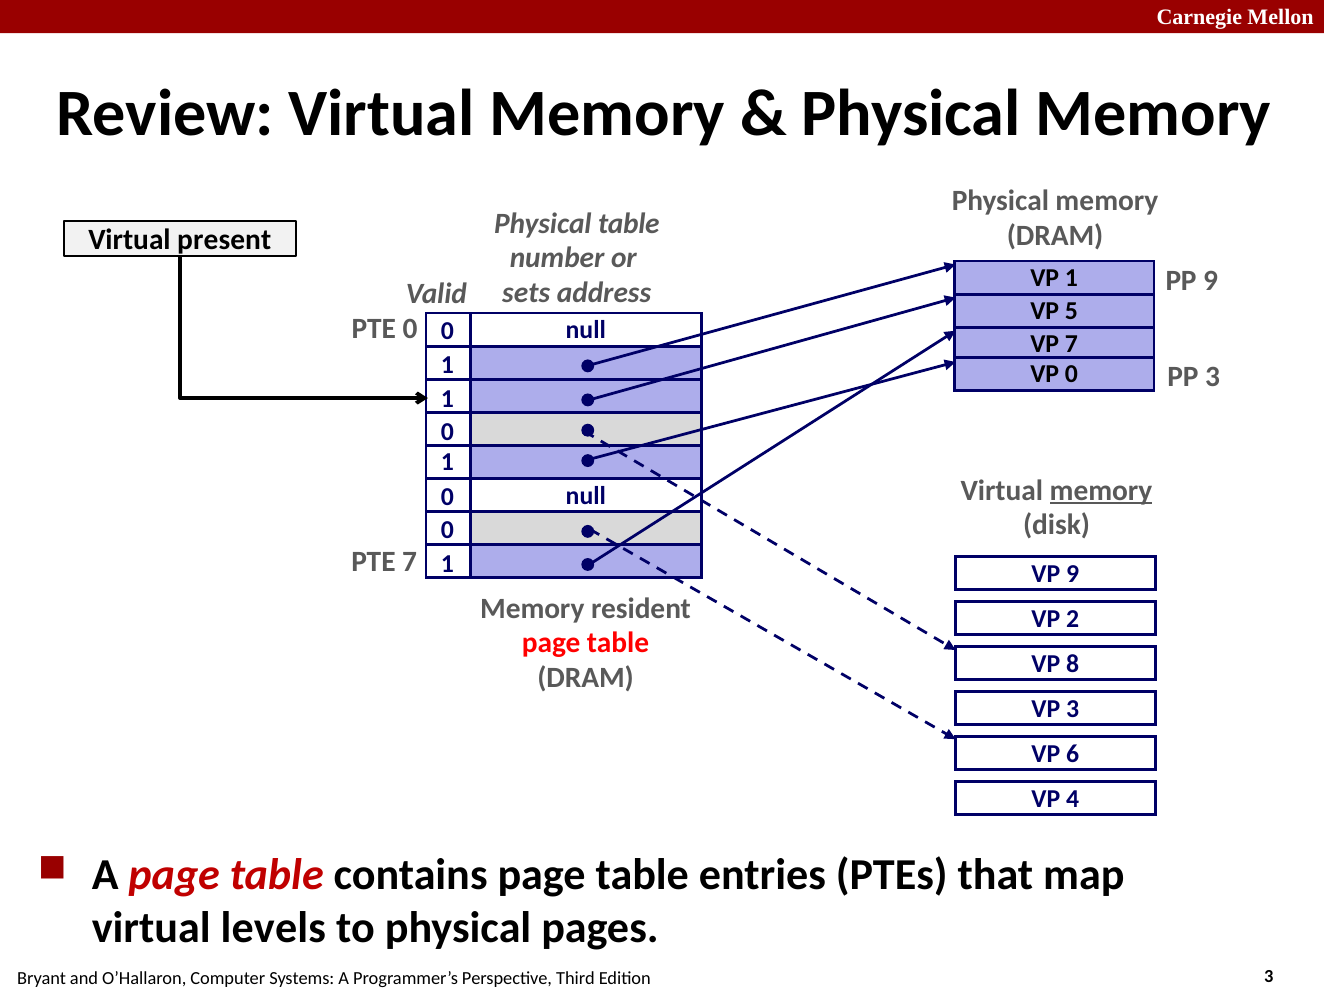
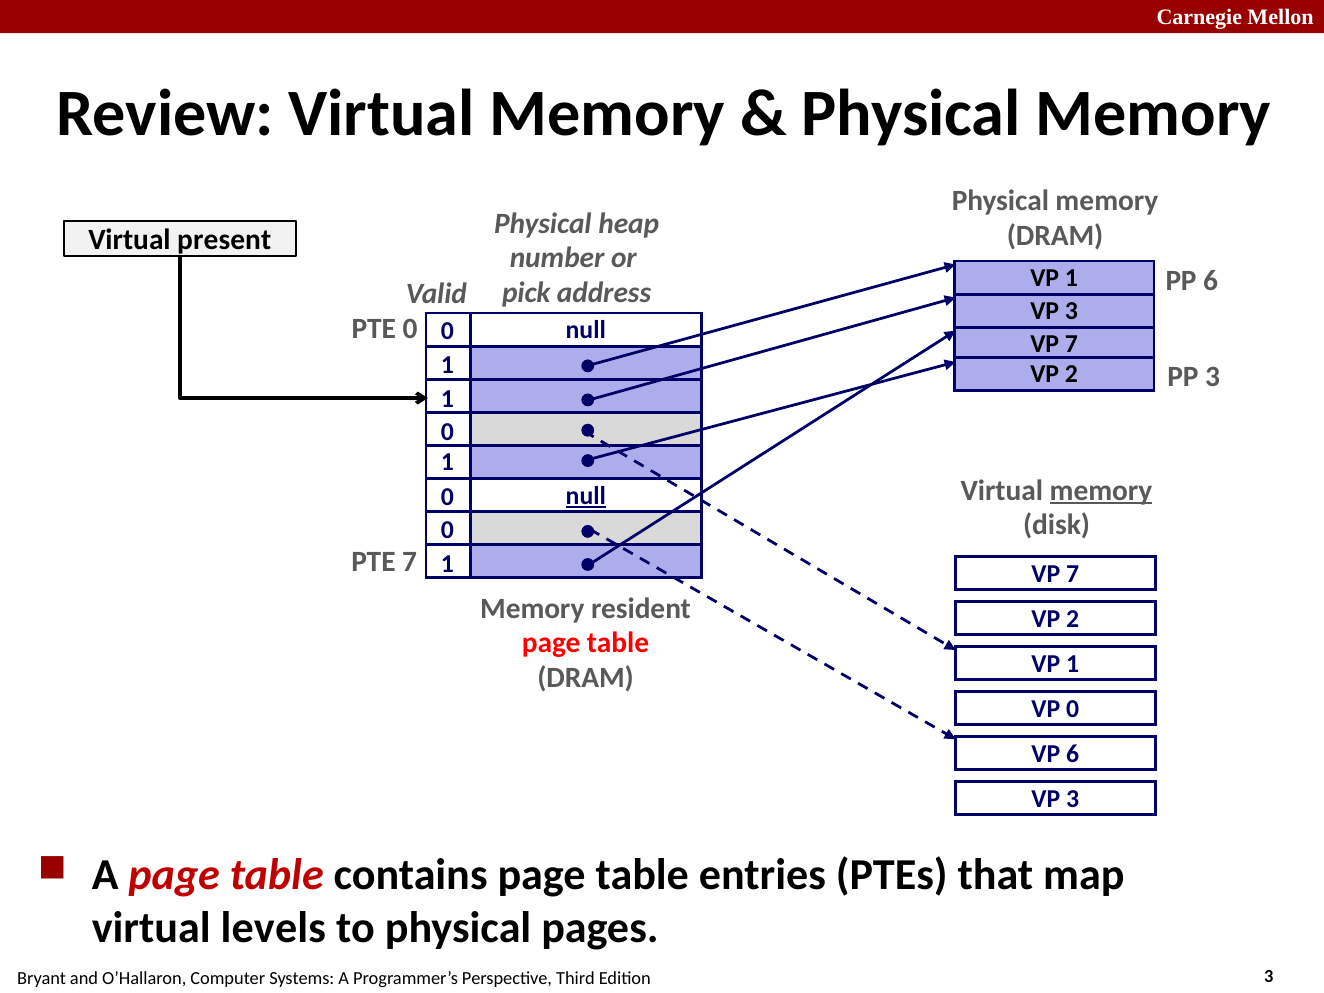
Physical table: table -> heap
PP 9: 9 -> 6
sets: sets -> pick
5 at (1071, 311): 5 -> 3
0 at (1071, 374): 0 -> 2
null at (586, 496) underline: none -> present
9 at (1073, 574): 9 -> 7
8 at (1073, 664): 8 -> 1
VP 3: 3 -> 0
4 at (1073, 799): 4 -> 3
